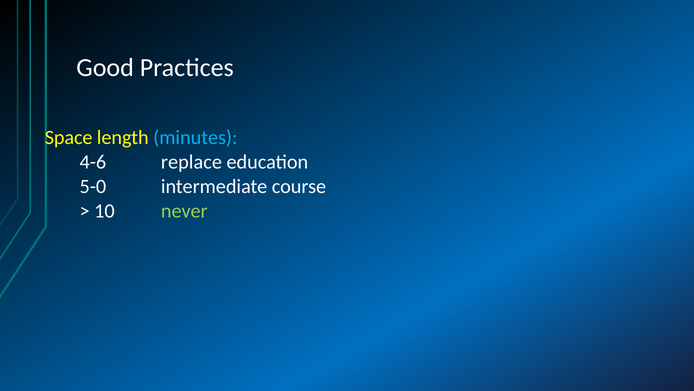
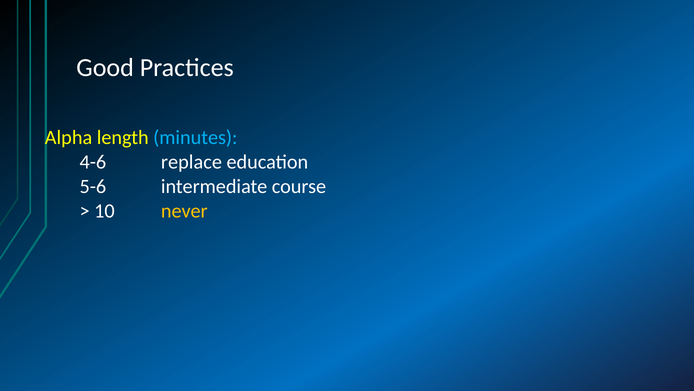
Space: Space -> Alpha
5-0: 5-0 -> 5-6
never colour: light green -> yellow
